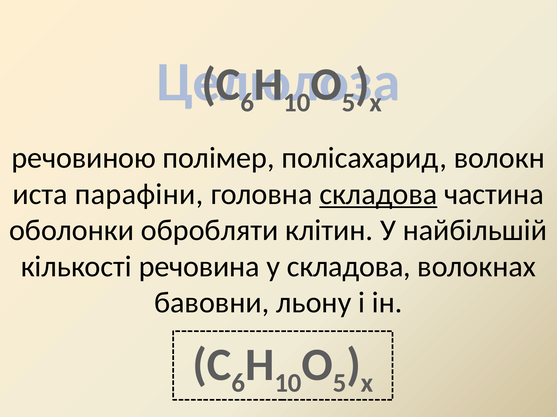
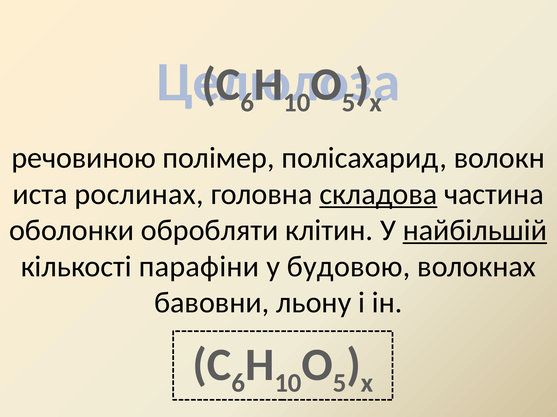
парафіни: парафіни -> рослинах
найбільшій underline: none -> present
речовина: речовина -> парафіни
у складова: складова -> будовою
